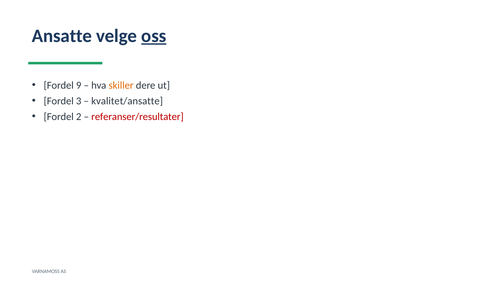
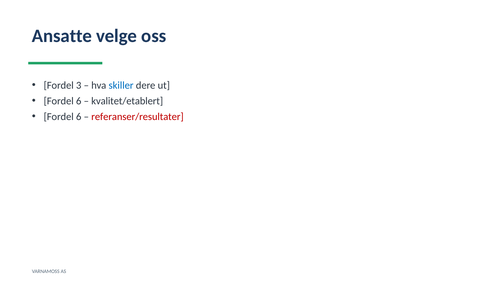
oss underline: present -> none
9: 9 -> 3
skiller colour: orange -> blue
3 at (79, 101): 3 -> 6
kvalitet/ansatte: kvalitet/ansatte -> kvalitet/etablert
2 at (79, 116): 2 -> 6
